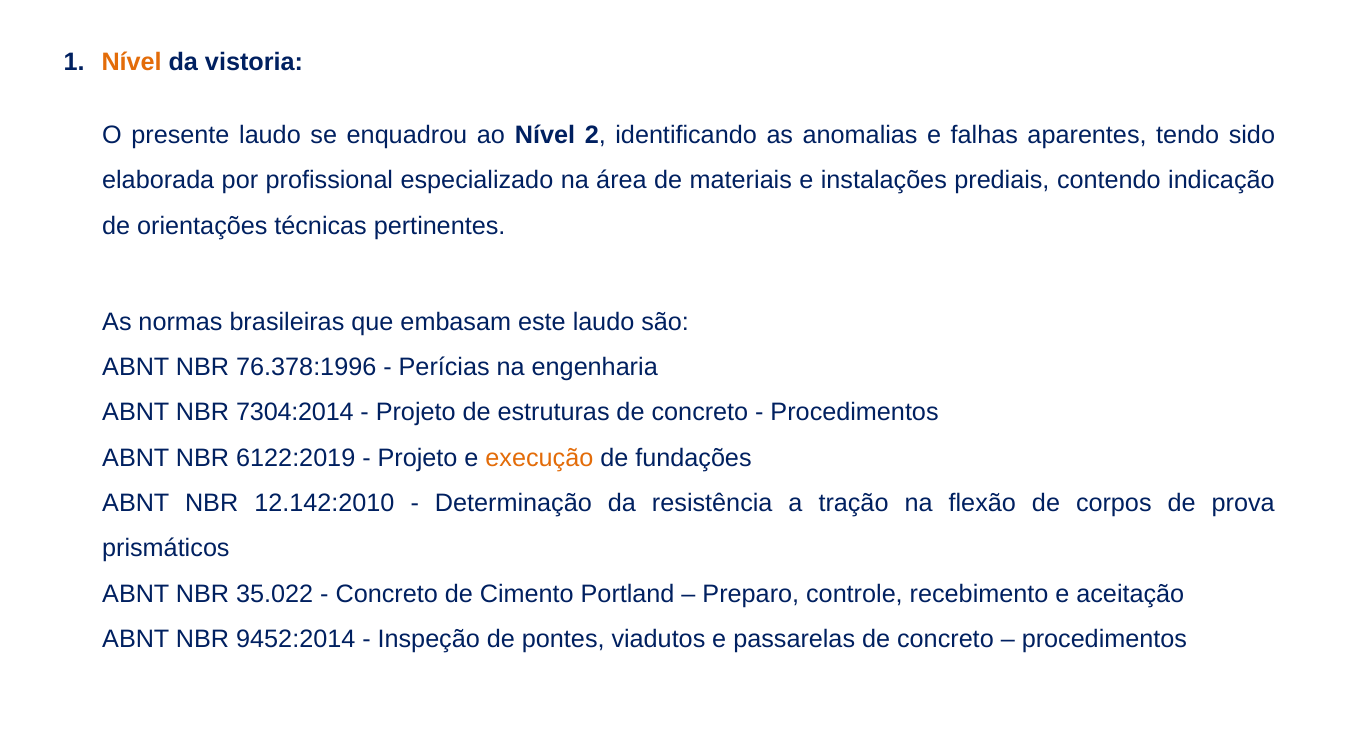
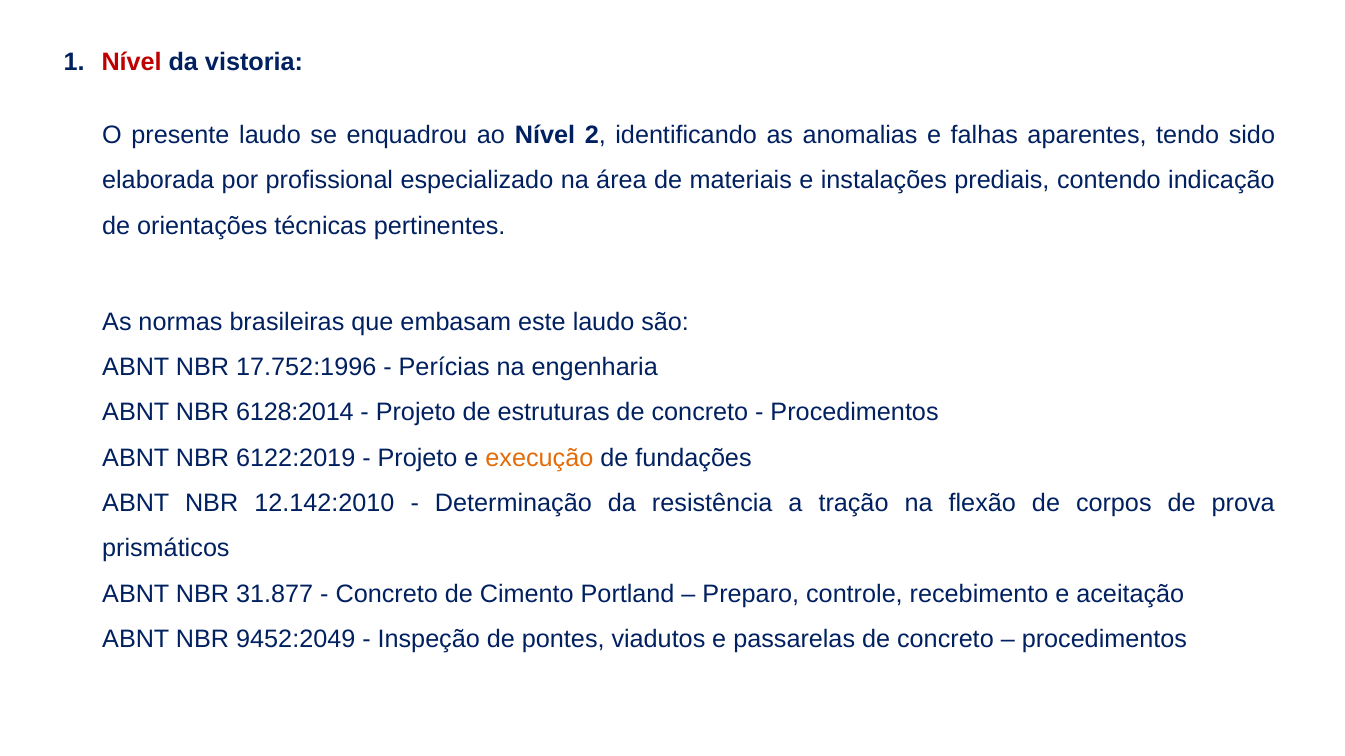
Nível at (132, 62) colour: orange -> red
76.378:1996: 76.378:1996 -> 17.752:1996
7304:2014: 7304:2014 -> 6128:2014
35.022: 35.022 -> 31.877
9452:2014: 9452:2014 -> 9452:2049
